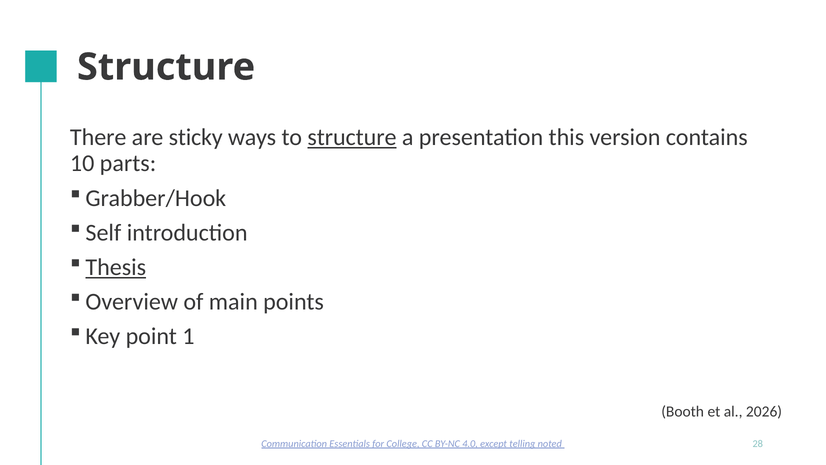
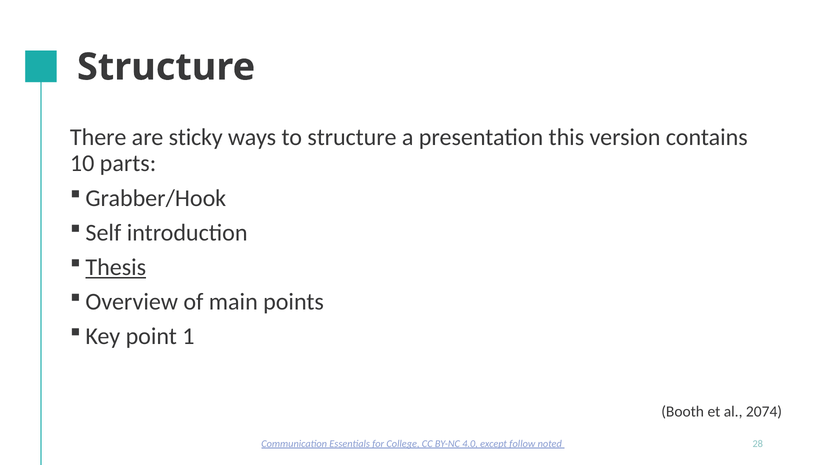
structure at (352, 137) underline: present -> none
2026: 2026 -> 2074
telling: telling -> follow
